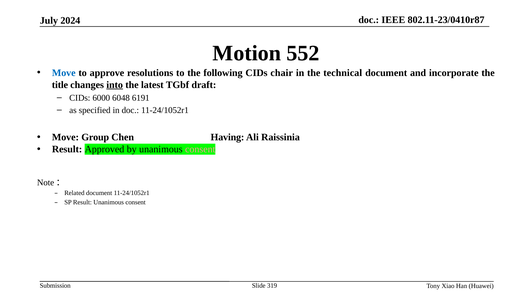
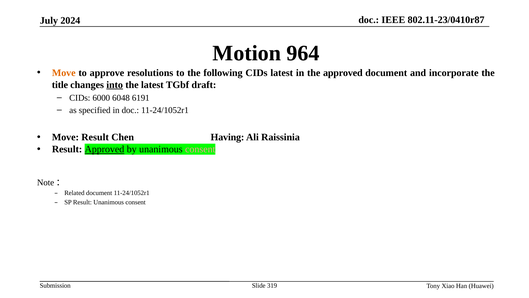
552: 552 -> 964
Move at (64, 73) colour: blue -> orange
CIDs chair: chair -> latest
the technical: technical -> approved
Move Group: Group -> Result
Approved at (104, 149) underline: none -> present
